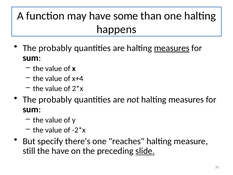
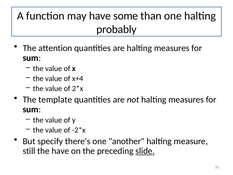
happens: happens -> probably
probably at (55, 48): probably -> attention
measures at (172, 48) underline: present -> none
probably at (55, 100): probably -> template
reaches: reaches -> another
